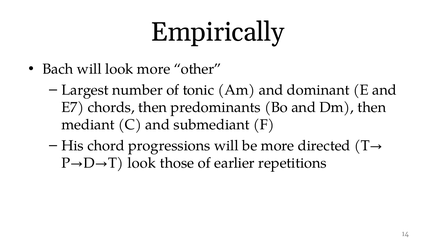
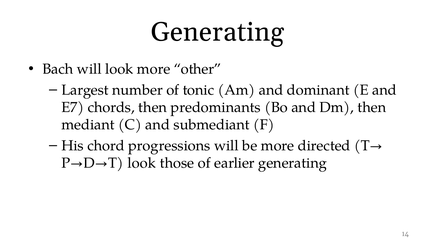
Empirically at (218, 32): Empirically -> Generating
earlier repetitions: repetitions -> generating
